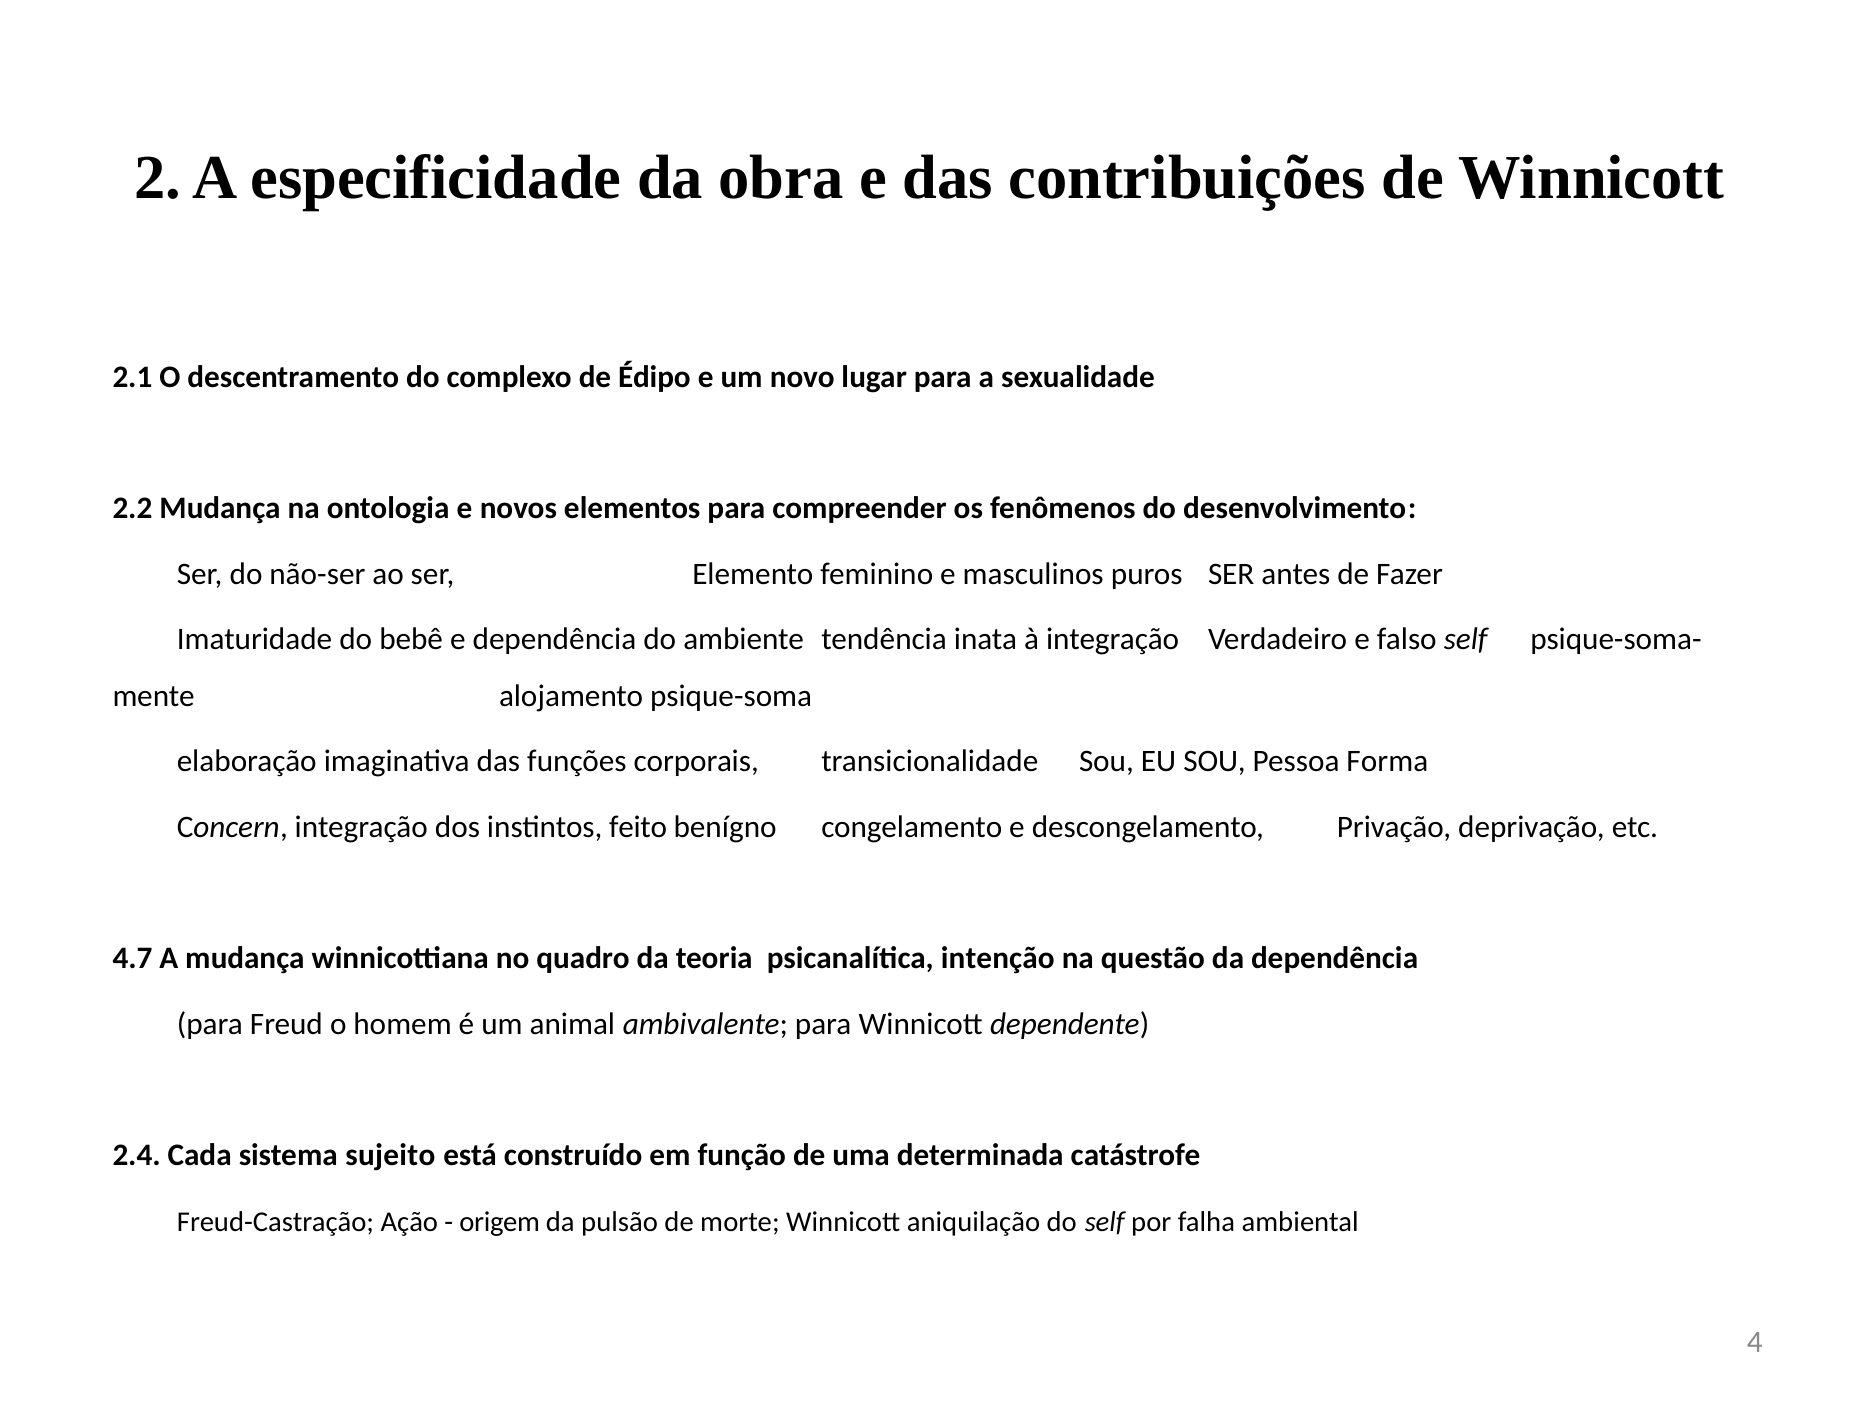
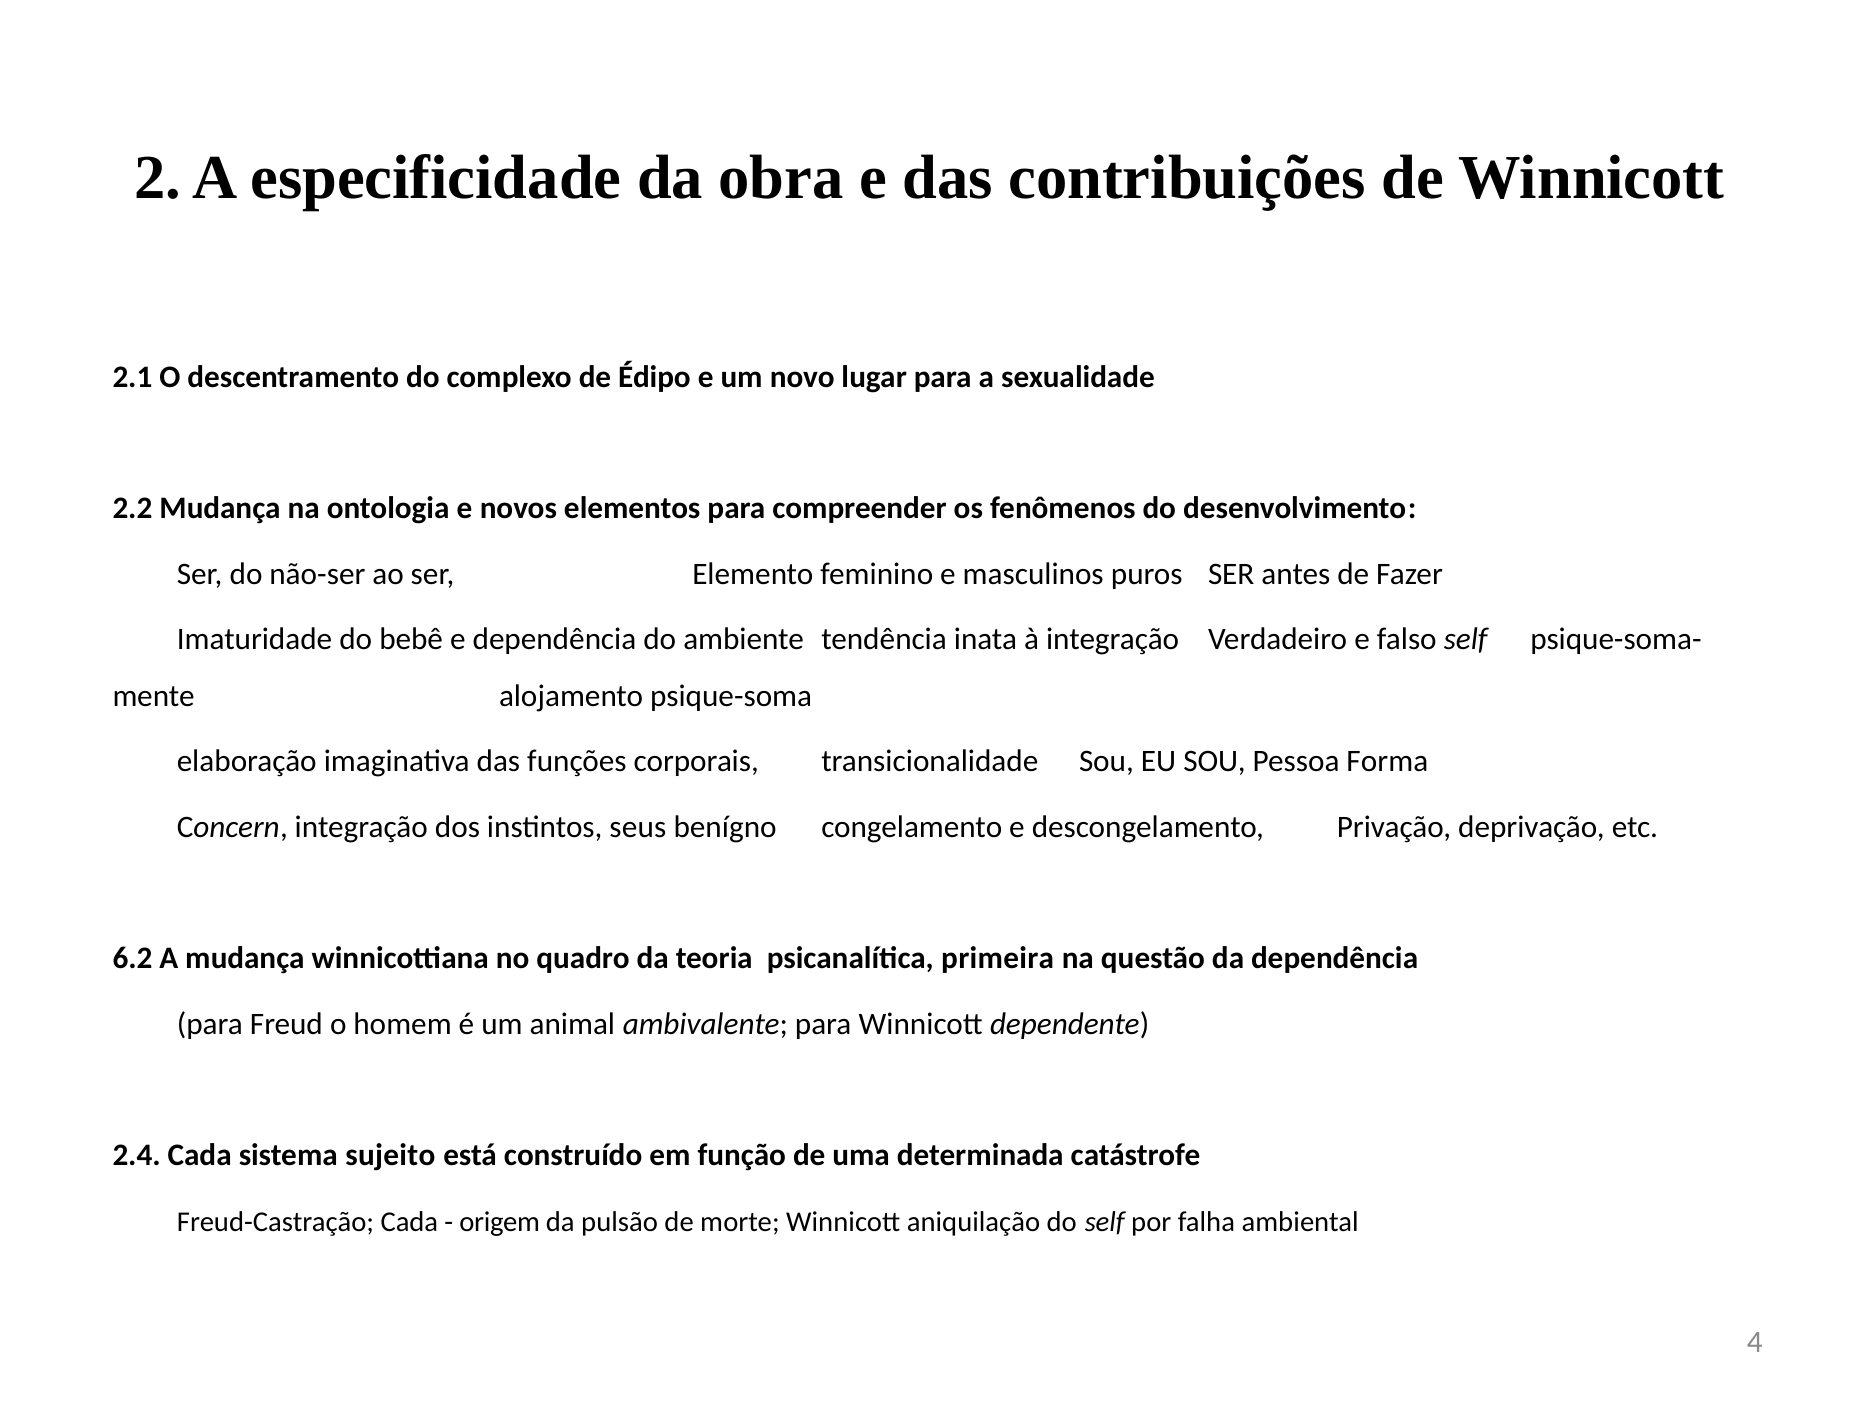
feito: feito -> seus
4.7: 4.7 -> 6.2
intenção: intenção -> primeira
Freud-Castração Ação: Ação -> Cada
